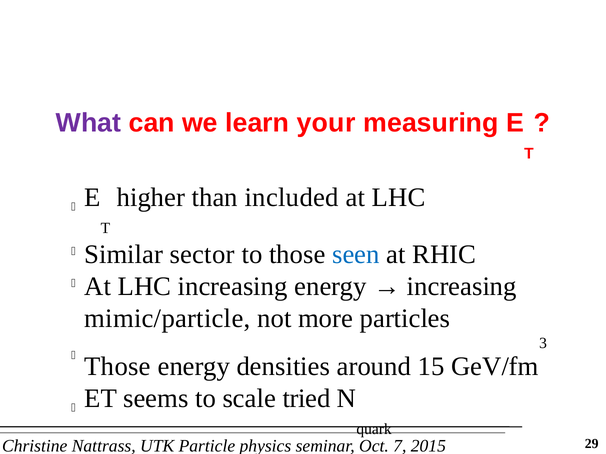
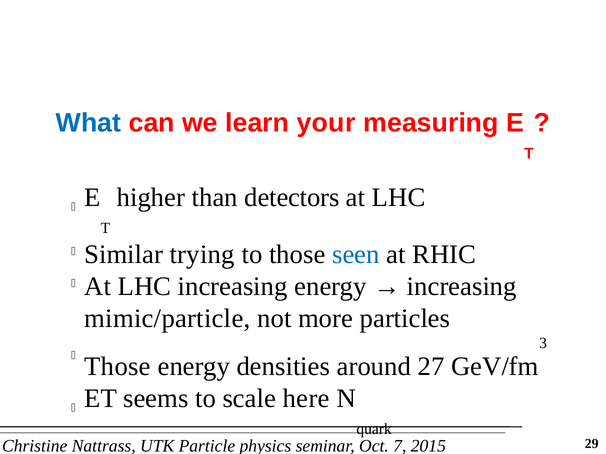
What colour: purple -> blue
included: included -> detectors
sector: sector -> trying
15: 15 -> 27
tried: tried -> here
